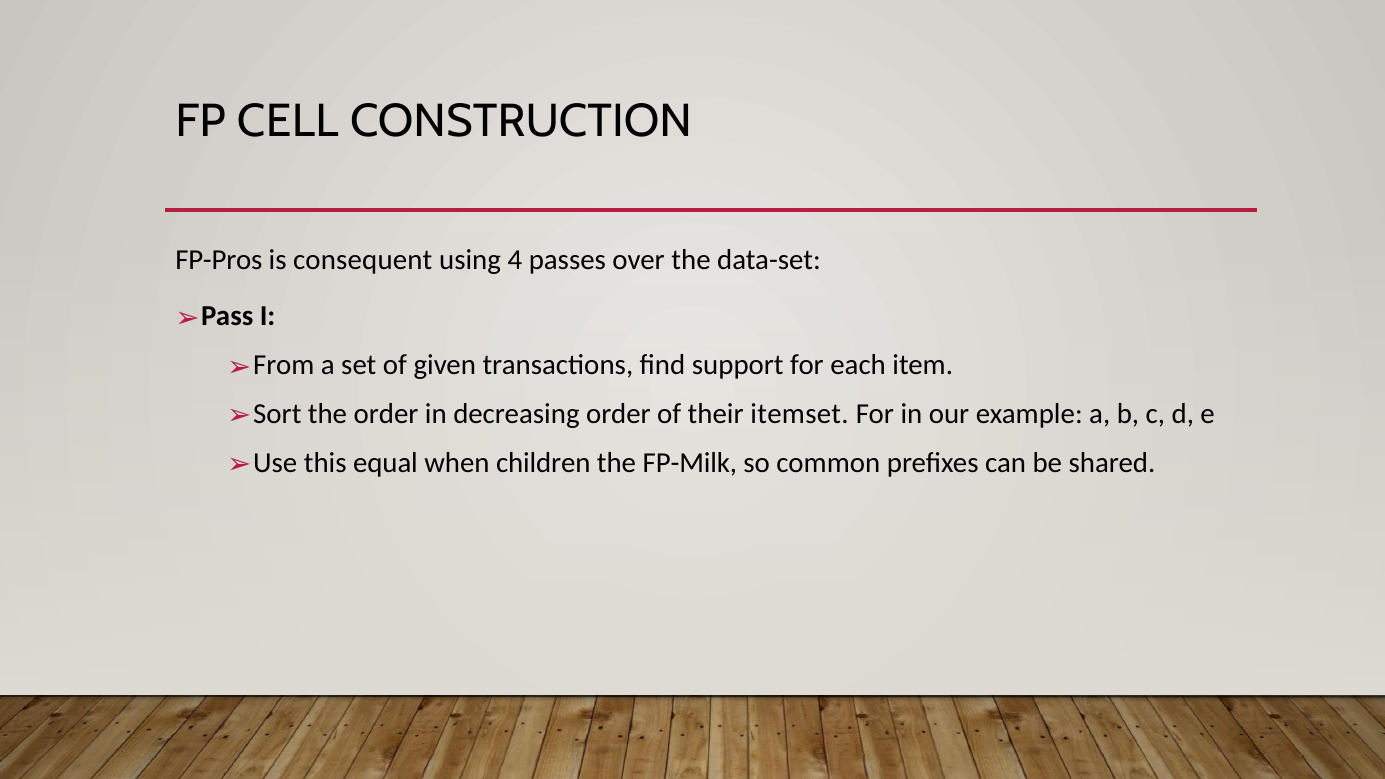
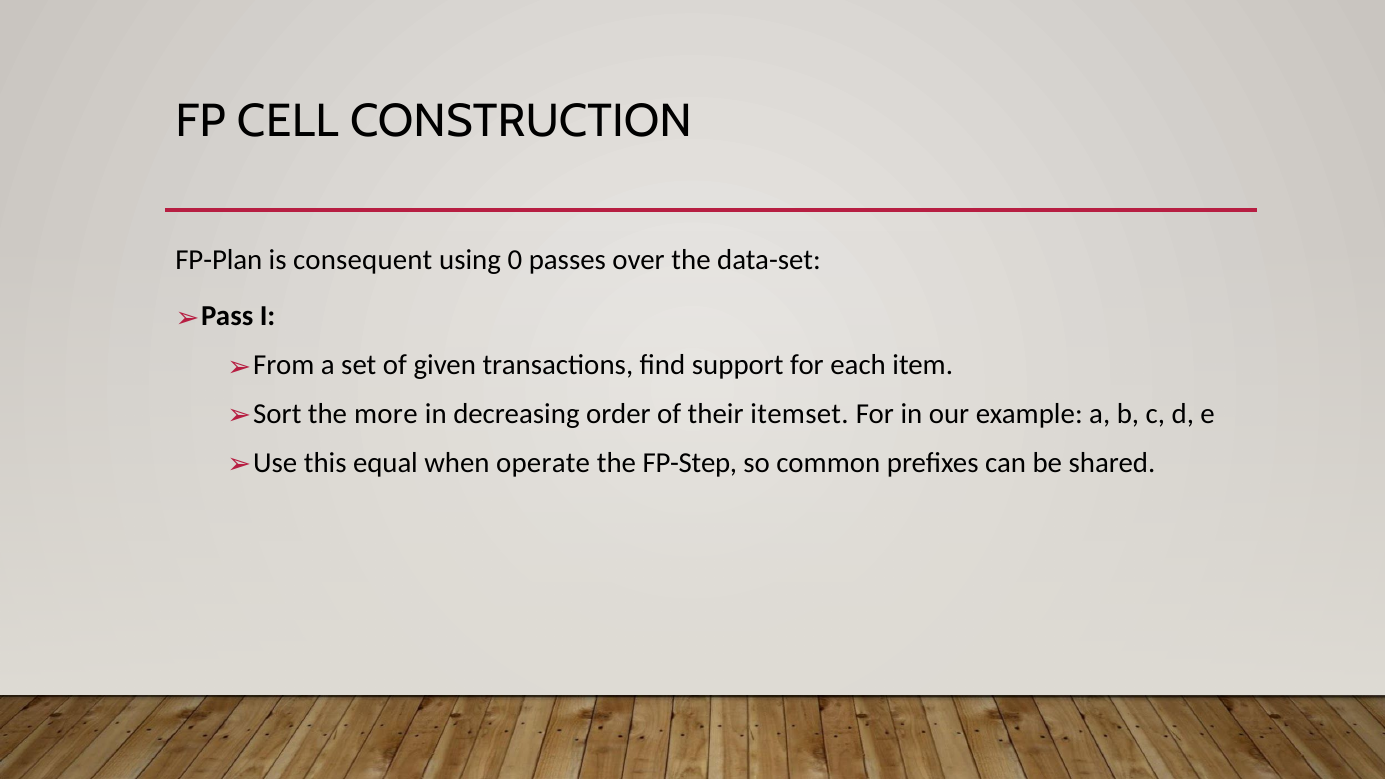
FP-Pros: FP-Pros -> FP-Plan
4: 4 -> 0
the order: order -> more
children: children -> operate
FP-Milk: FP-Milk -> FP-Step
